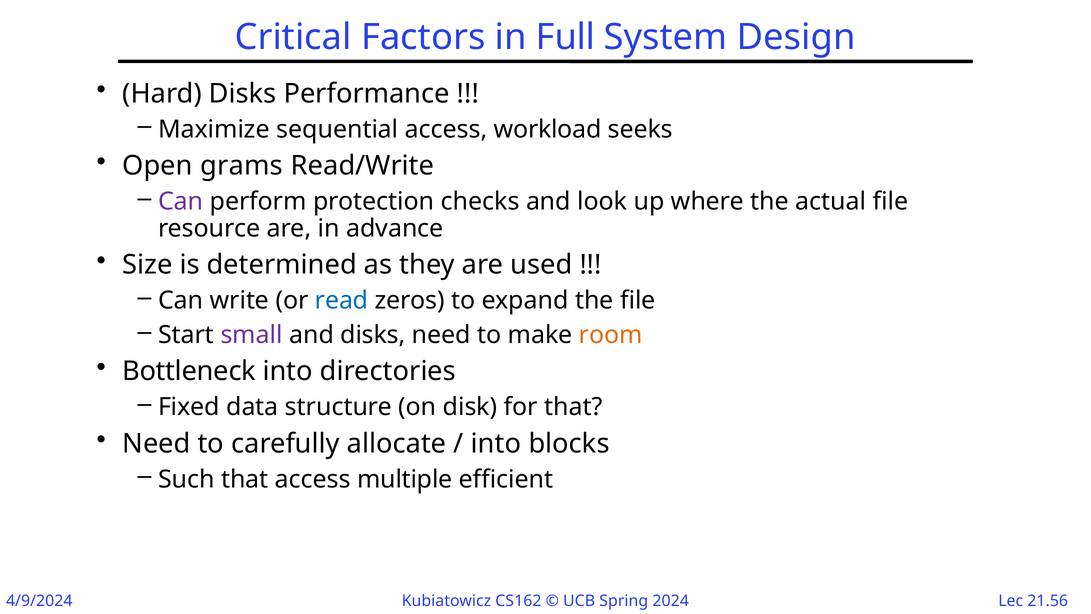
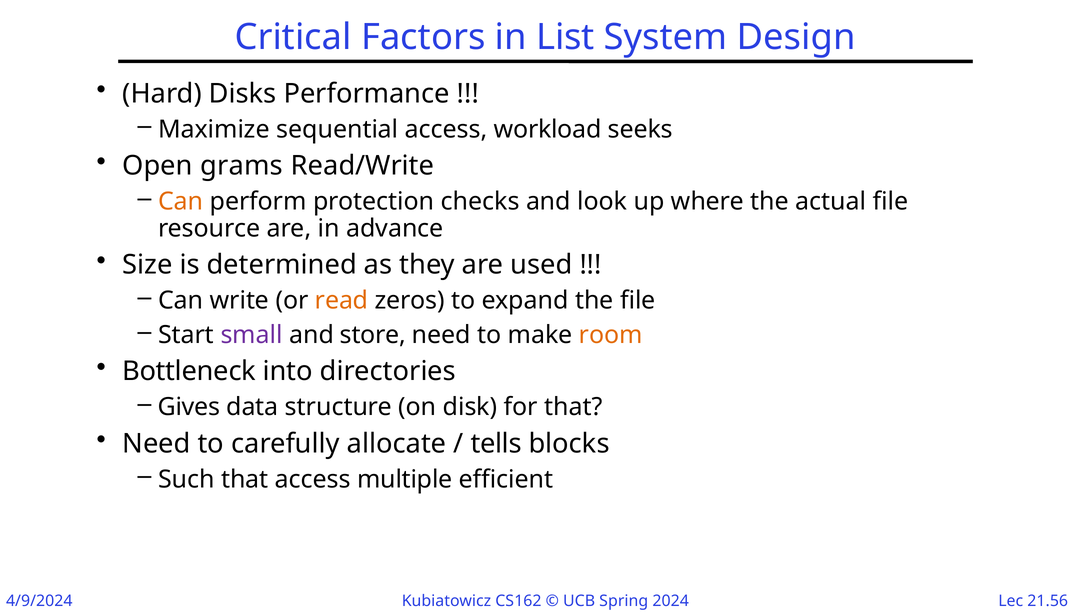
Full: Full -> List
Can at (181, 201) colour: purple -> orange
read colour: blue -> orange
and disks: disks -> store
Fixed: Fixed -> Gives
into at (496, 443): into -> tells
